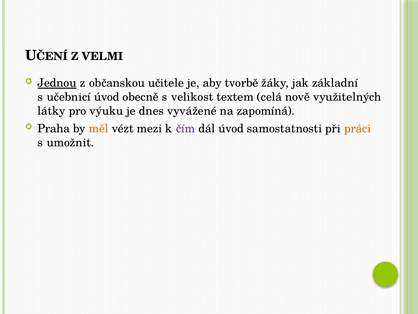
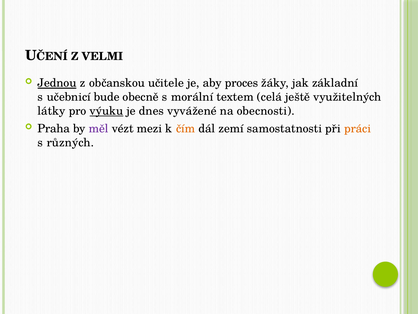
tvorbě: tvorbě -> proces
učebnicí úvod: úvod -> bude
velikost: velikost -> morální
nově: nově -> ještě
výuku underline: none -> present
zapomíná: zapomíná -> obecnosti
měl colour: orange -> purple
čím colour: purple -> orange
dál úvod: úvod -> zemí
umožnit: umožnit -> různých
